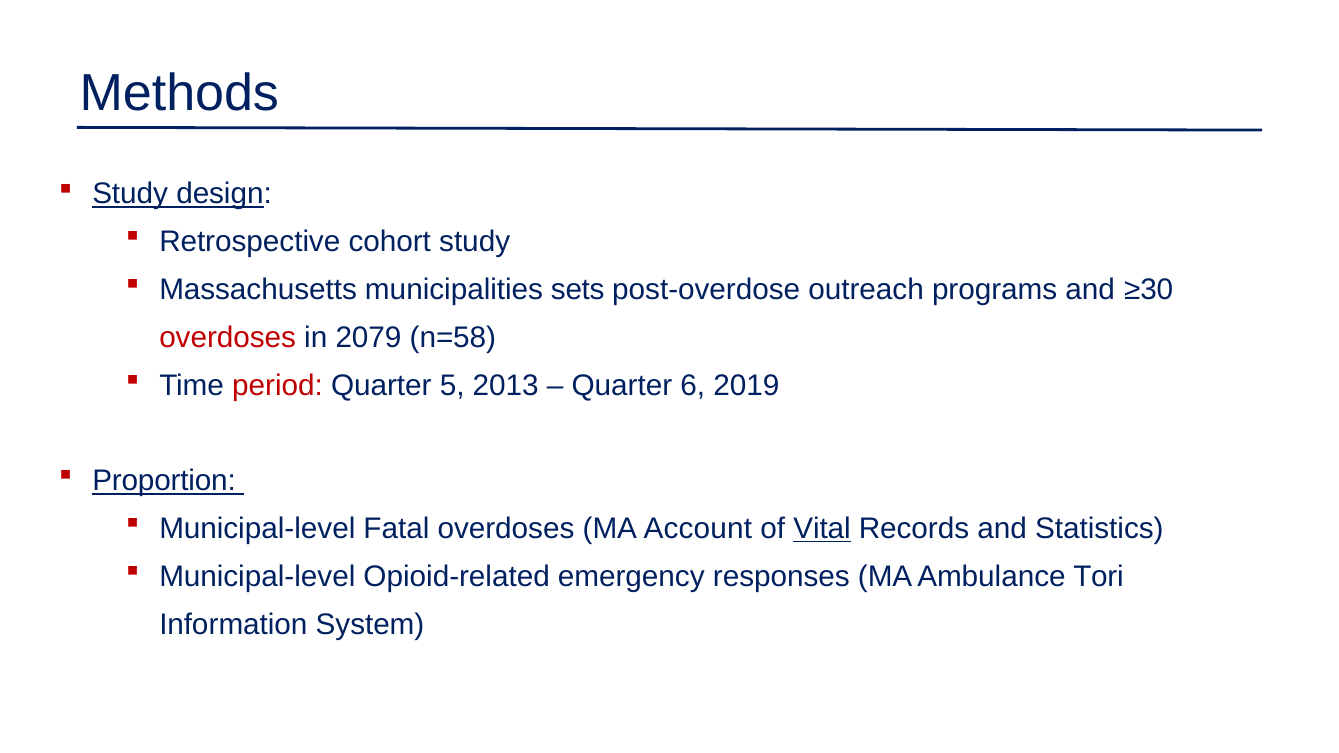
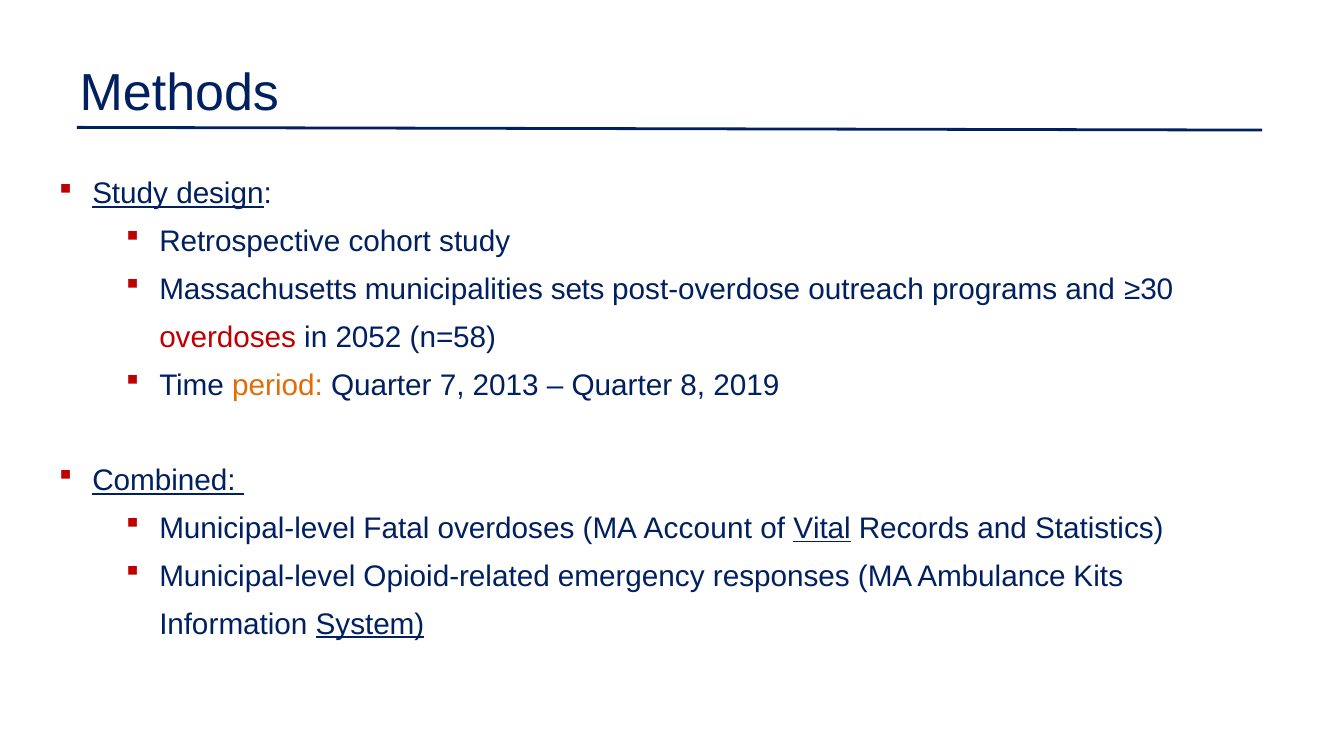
2079: 2079 -> 2052
period colour: red -> orange
5: 5 -> 7
6: 6 -> 8
Proportion: Proportion -> Combined
Tori: Tori -> Kits
System underline: none -> present
